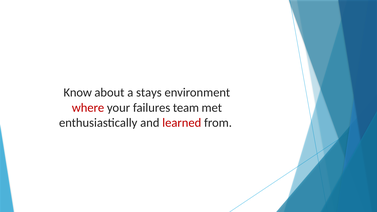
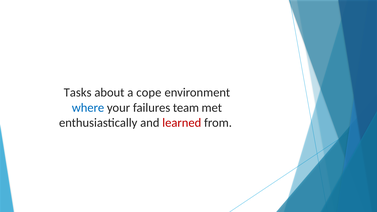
Know: Know -> Tasks
stays: stays -> cope
where colour: red -> blue
